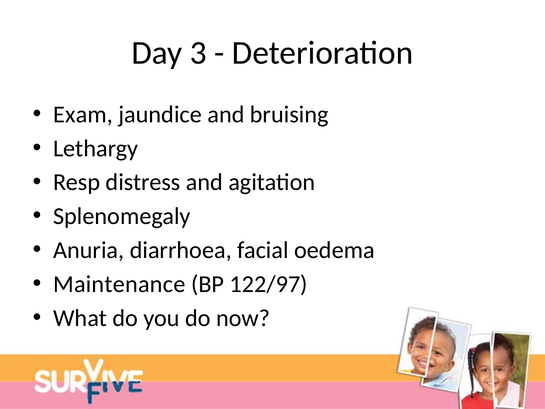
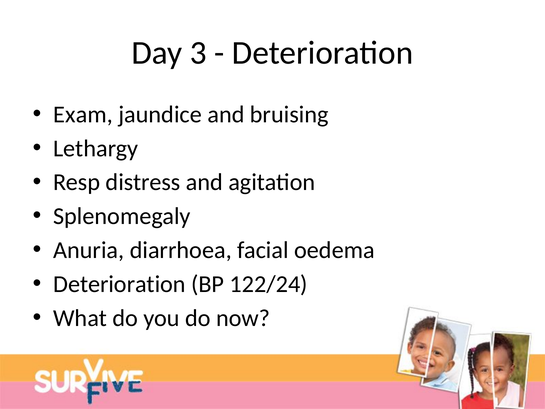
Maintenance at (119, 284): Maintenance -> Deterioration
122/97: 122/97 -> 122/24
